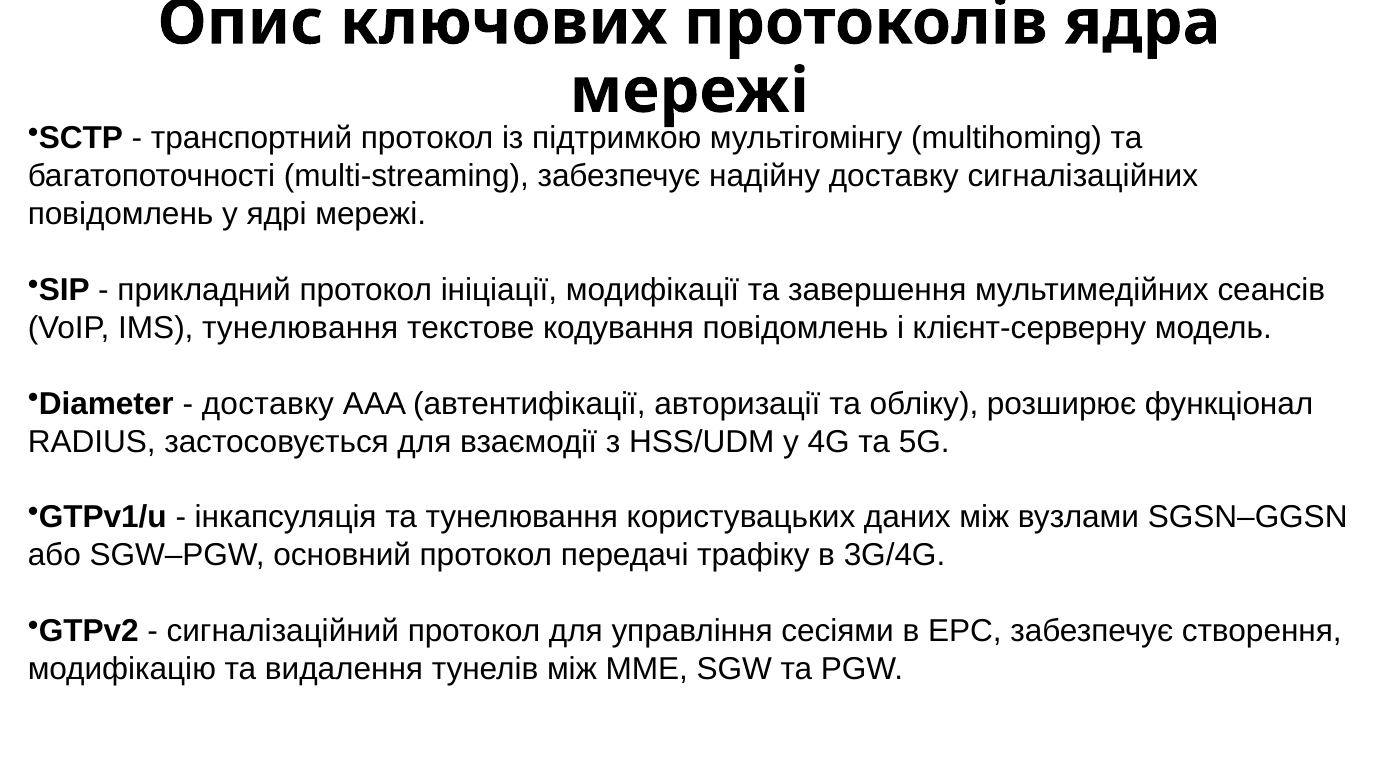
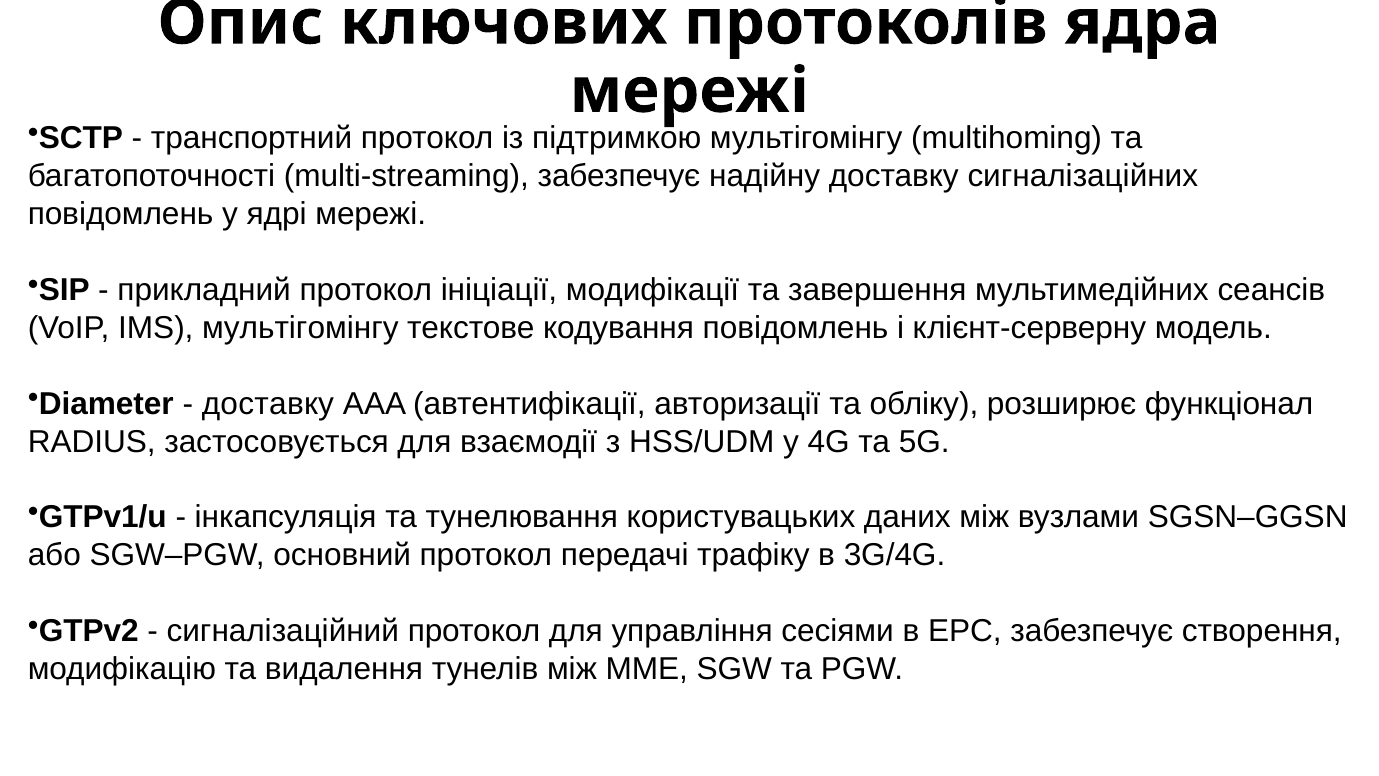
IMS тунелювання: тунелювання -> мультігомінгу
